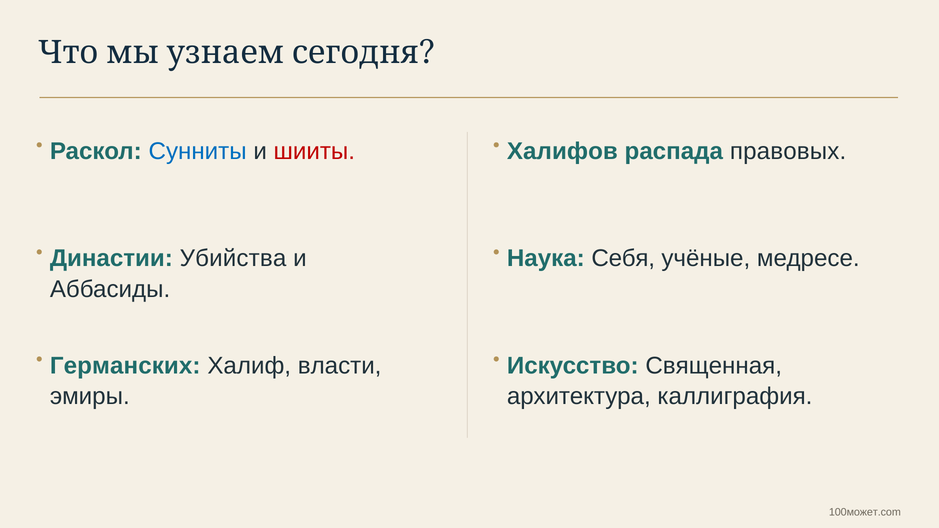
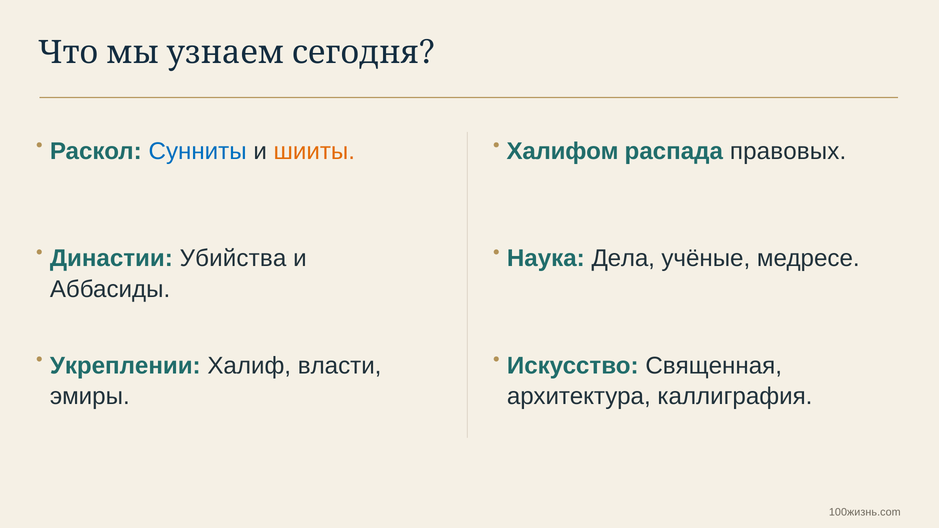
шииты colour: red -> orange
Халифов: Халифов -> Халифом
Себя: Себя -> Дела
Германских: Германских -> Укреплении
100может.com: 100может.com -> 100жизнь.com
